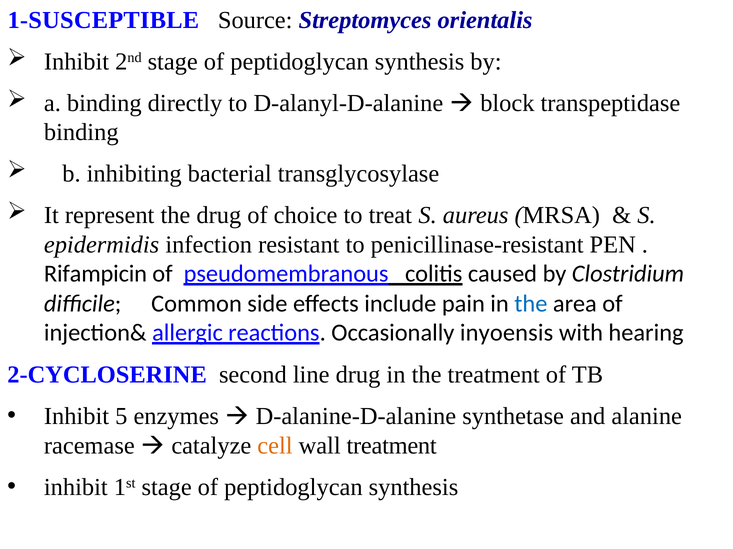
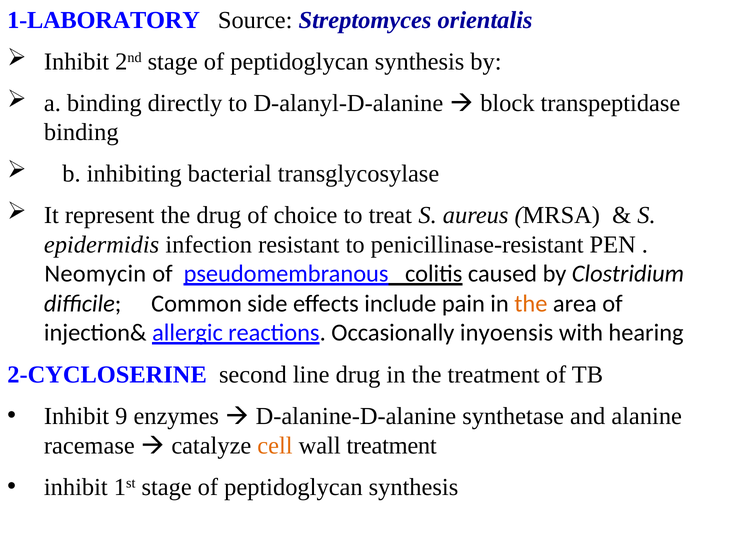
1-SUSCEPTIBLE: 1-SUSCEPTIBLE -> 1-LABORATORY
Rifampicin: Rifampicin -> Neomycin
the at (531, 304) colour: blue -> orange
5: 5 -> 9
